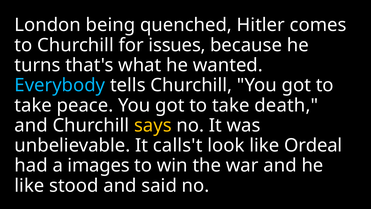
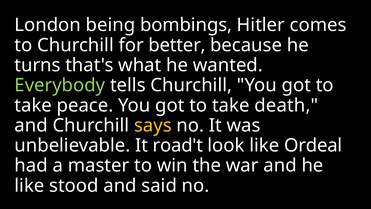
quenched: quenched -> bombings
issues: issues -> better
Everybody colour: light blue -> light green
calls't: calls't -> road't
images: images -> master
